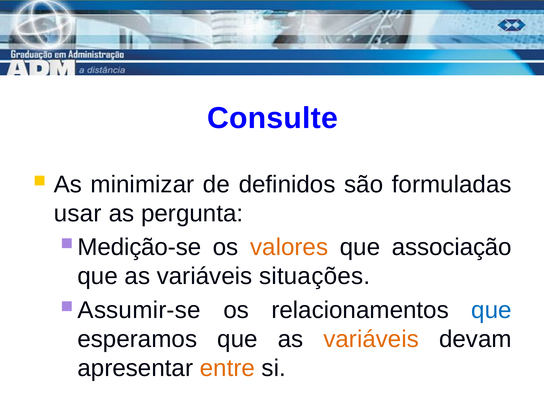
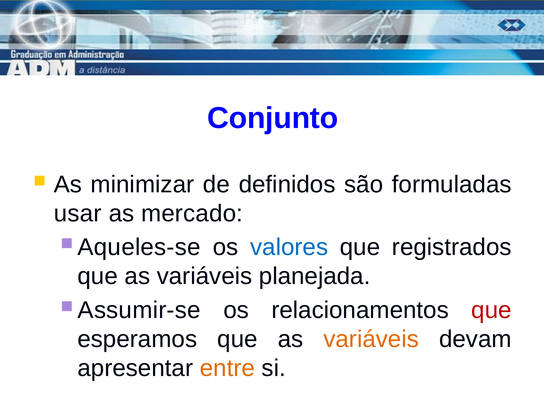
Consulte: Consulte -> Conjunto
pergunta: pergunta -> mercado
Medição-se: Medição-se -> Aqueles-se
valores colour: orange -> blue
associação: associação -> registrados
situações: situações -> planejada
que at (491, 310) colour: blue -> red
